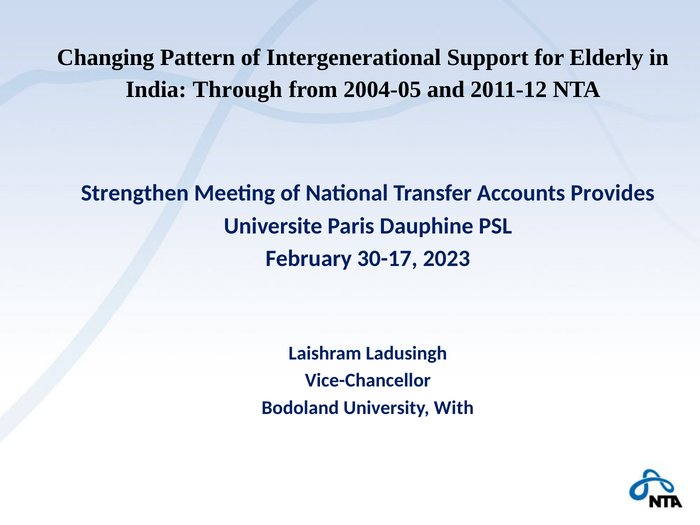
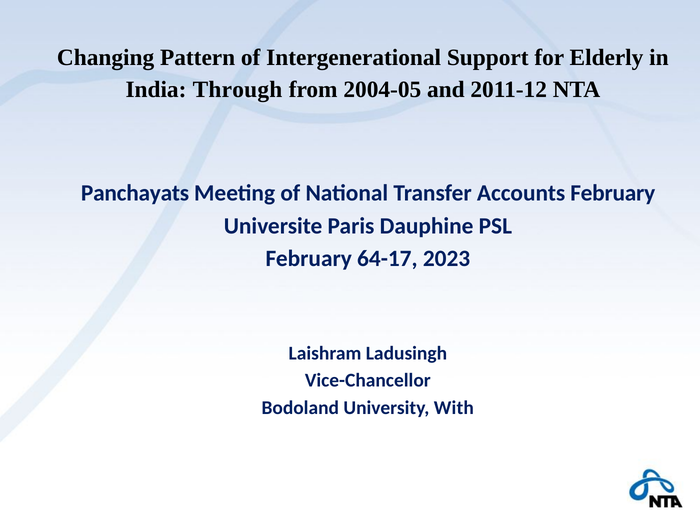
Strengthen: Strengthen -> Panchayats
Accounts Provides: Provides -> February
30-17: 30-17 -> 64-17
